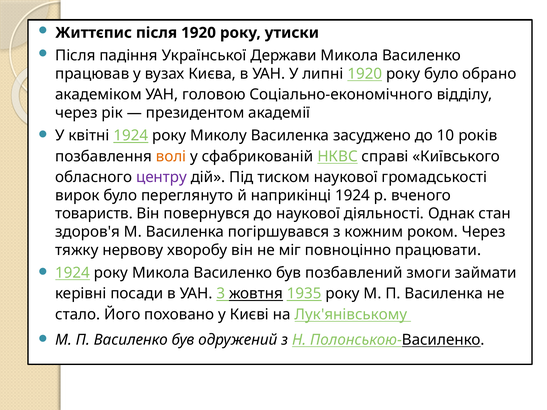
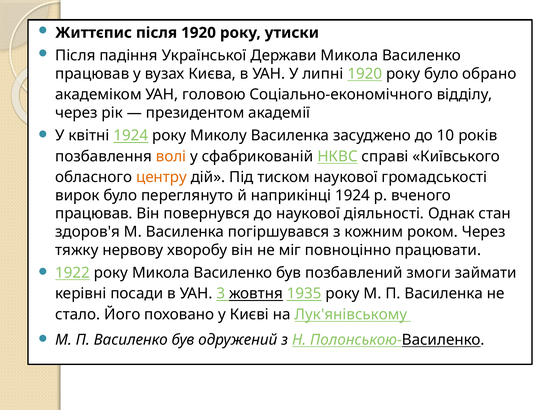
центру colour: purple -> orange
товариств at (94, 214): товариств -> працював
1924 at (73, 273): 1924 -> 1922
